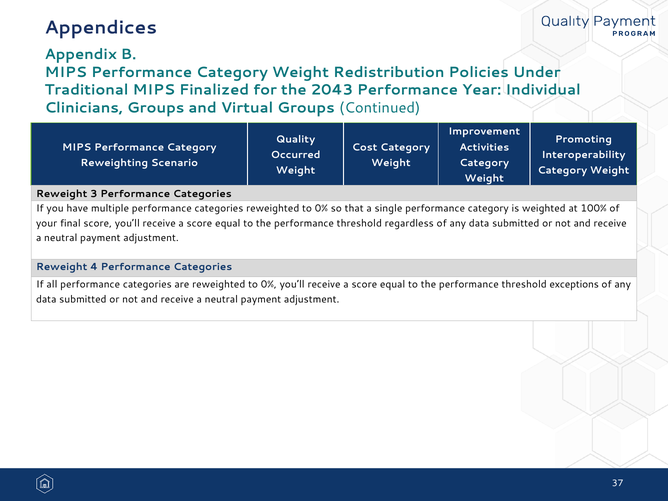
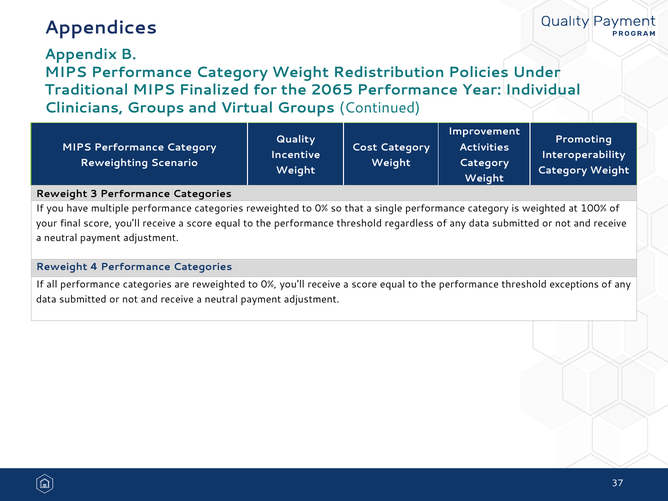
2043: 2043 -> 2065
Occurred: Occurred -> Incentive
